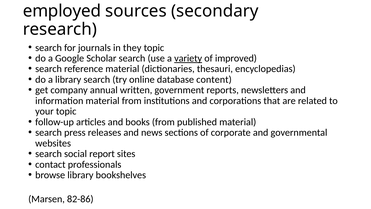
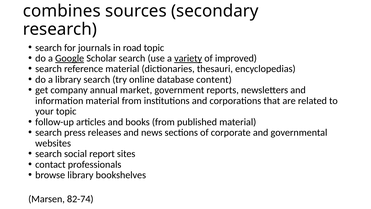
employed: employed -> combines
they: they -> road
Google underline: none -> present
written: written -> market
82-86: 82-86 -> 82-74
